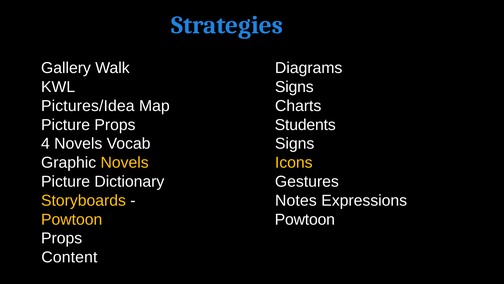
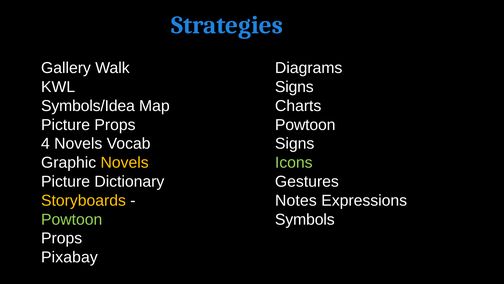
Pictures/Idea: Pictures/Idea -> Symbols/Idea
Students at (305, 125): Students -> Powtoon
Icons colour: yellow -> light green
Powtoon at (72, 219) colour: yellow -> light green
Powtoon at (305, 219): Powtoon -> Symbols
Content: Content -> Pixabay
